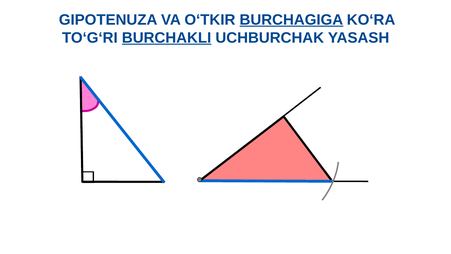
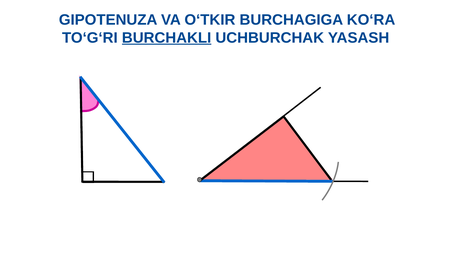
BURCHAGIGA underline: present -> none
